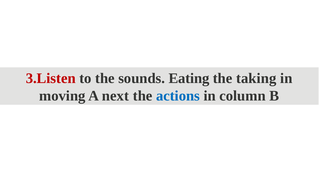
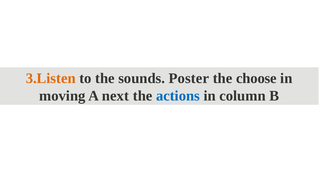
3.Listen colour: red -> orange
Eating: Eating -> Poster
taking: taking -> choose
